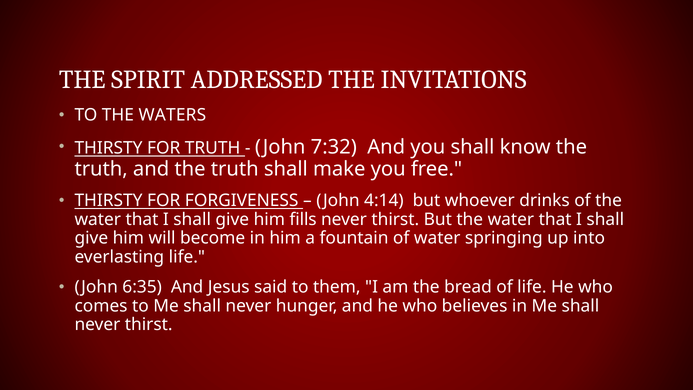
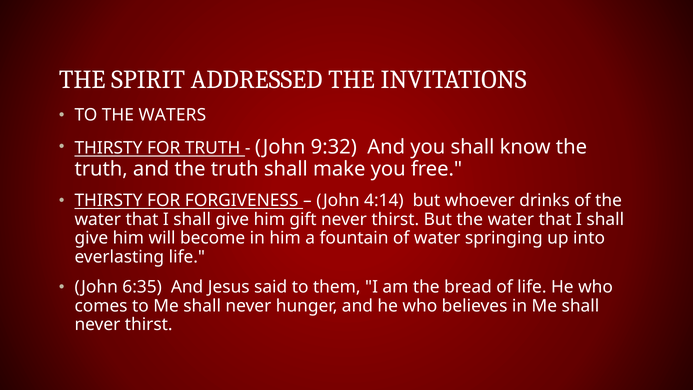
7:32: 7:32 -> 9:32
fills: fills -> gift
